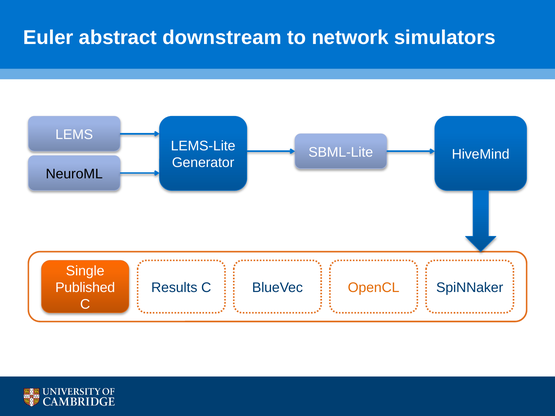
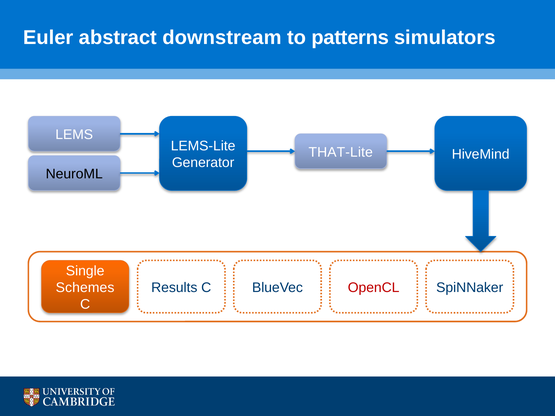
network: network -> patterns
SBML-Lite: SBML-Lite -> THAT-Lite
Published: Published -> Schemes
OpenCL colour: orange -> red
